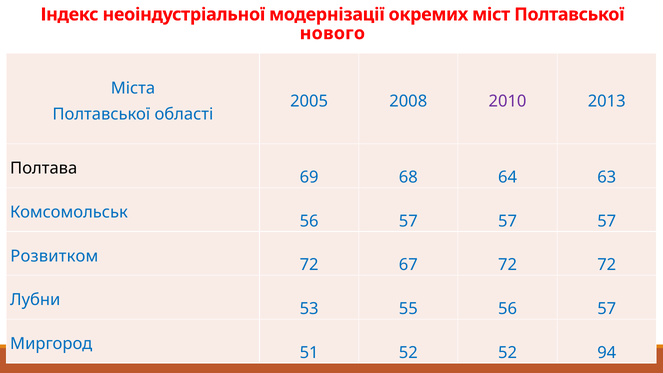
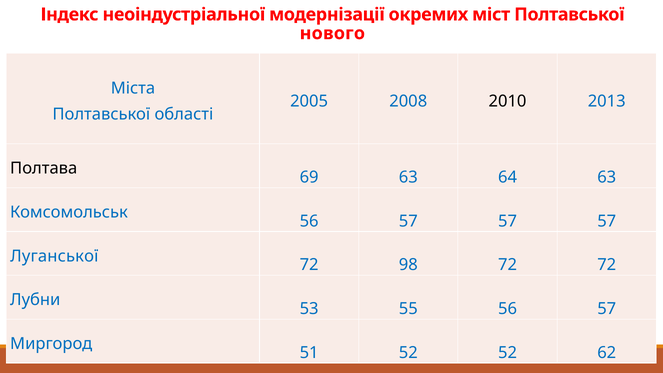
2010 colour: purple -> black
69 68: 68 -> 63
Розвитком: Розвитком -> Луганської
67: 67 -> 98
94: 94 -> 62
